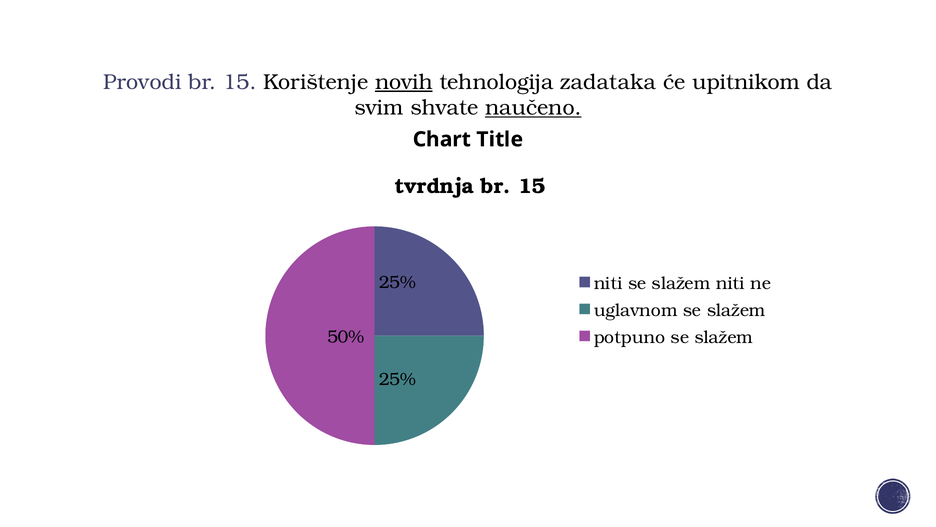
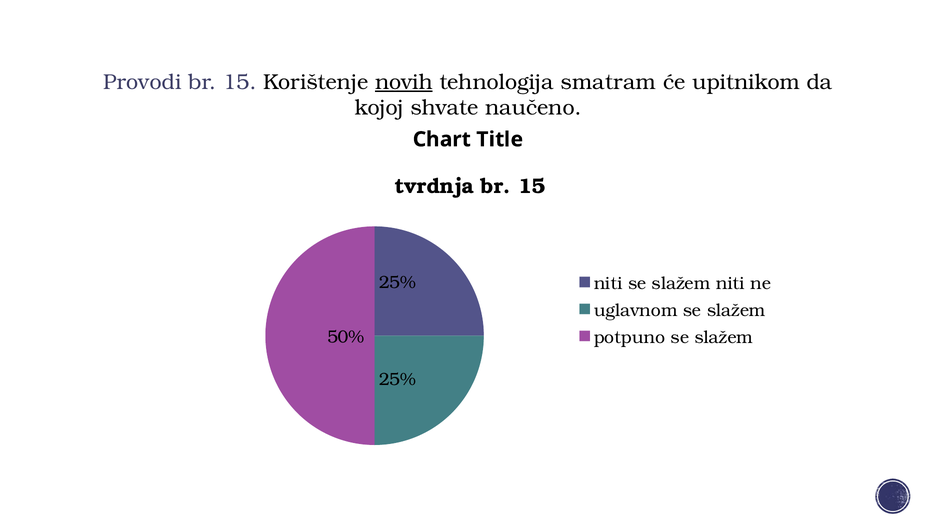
zadataka: zadataka -> smatram
svim: svim -> kojoj
naučeno underline: present -> none
